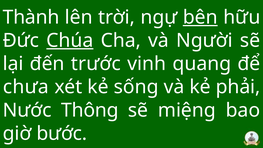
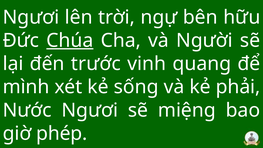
Thành at (31, 17): Thành -> Ngươi
bên underline: present -> none
chưa: chưa -> mình
Nước Thông: Thông -> Ngươi
bước: bước -> phép
